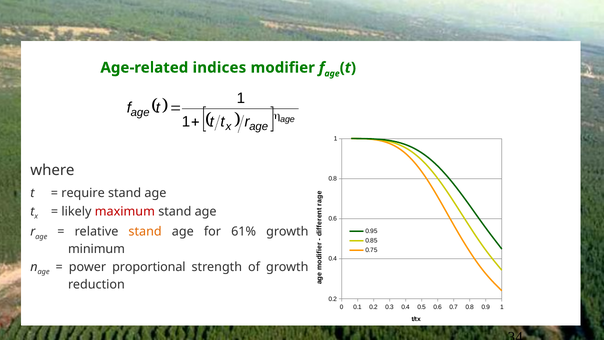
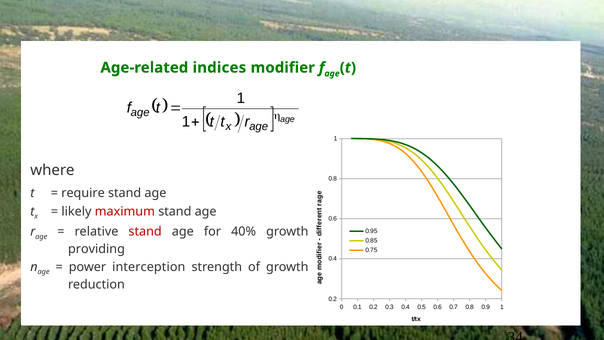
stand at (145, 232) colour: orange -> red
61%: 61% -> 40%
minimum: minimum -> providing
proportional: proportional -> interception
